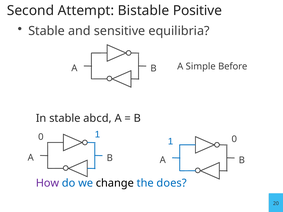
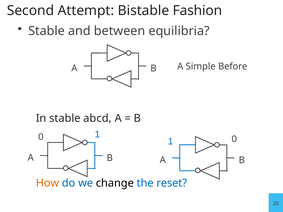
Positive: Positive -> Fashion
sensitive: sensitive -> between
How colour: purple -> orange
does: does -> reset
